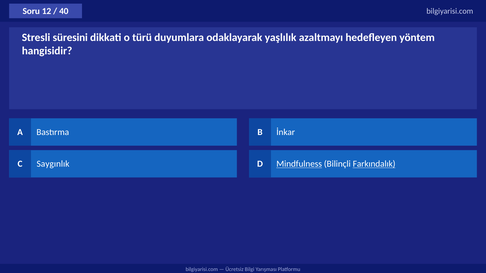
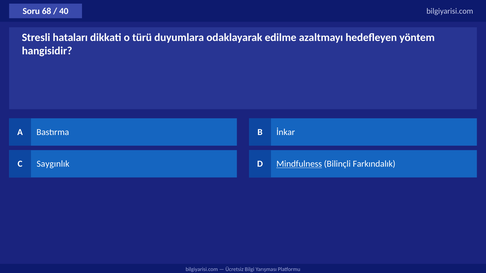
12: 12 -> 68
süresini: süresini -> hataları
yaşlılık: yaşlılık -> edilme
Farkındalık underline: present -> none
